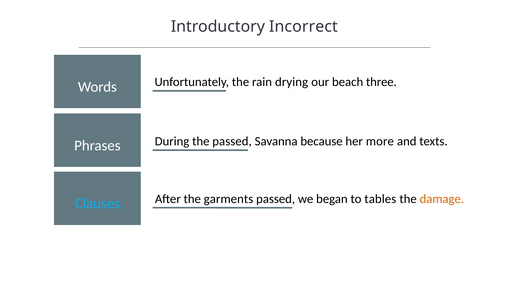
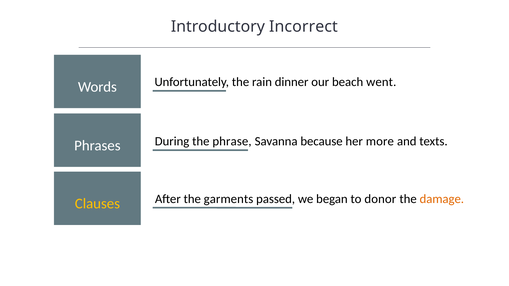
drying: drying -> dinner
three: three -> went
the passed: passed -> phrase
tables: tables -> donor
Clauses colour: light blue -> yellow
